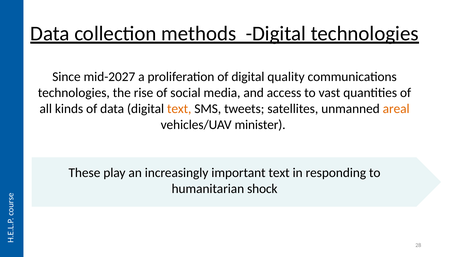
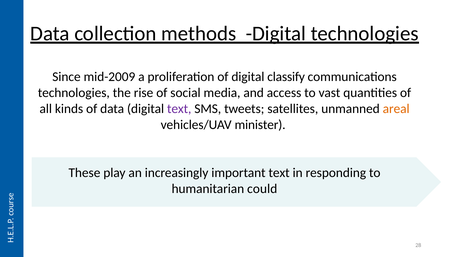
mid-2027: mid-2027 -> mid-2009
quality: quality -> classify
text at (179, 109) colour: orange -> purple
shock: shock -> could
